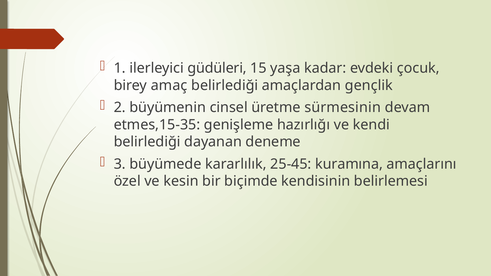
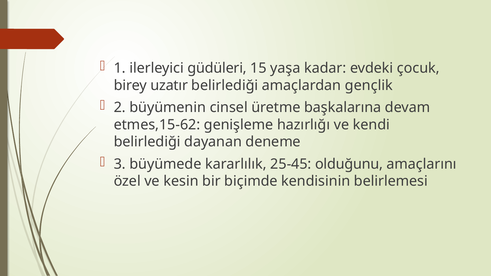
amaç: amaç -> uzatır
sürmesinin: sürmesinin -> başkalarına
etmes,15-35: etmes,15-35 -> etmes,15-62
kuramına: kuramına -> olduğunu
